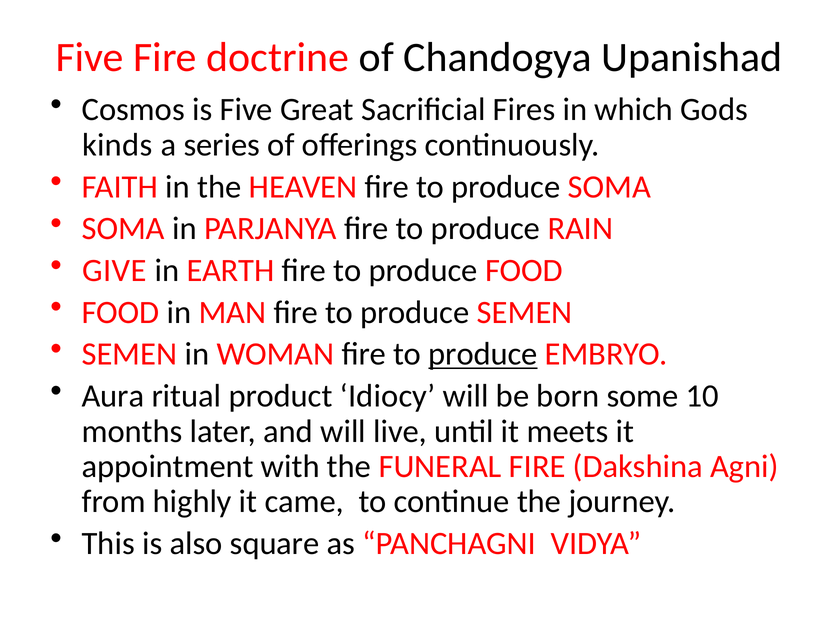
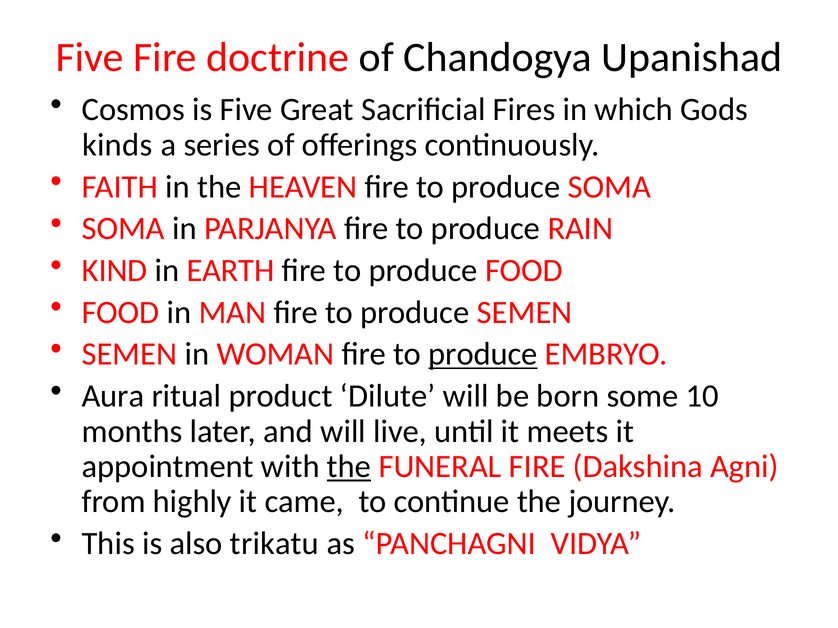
GIVE: GIVE -> KIND
Idiocy: Idiocy -> Dilute
the at (349, 467) underline: none -> present
square: square -> trikatu
